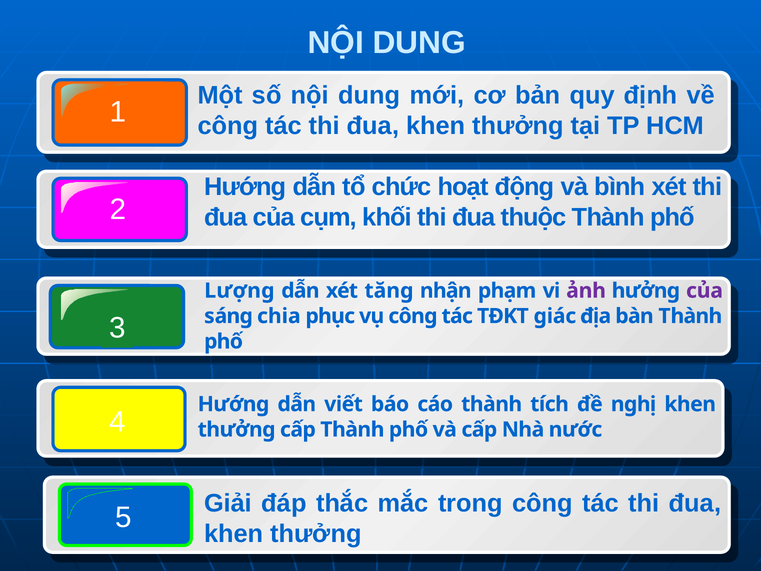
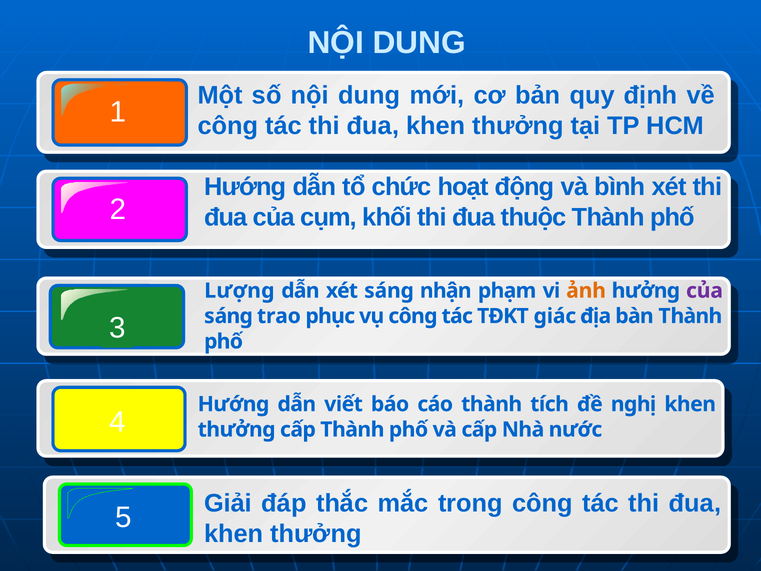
xét tăng: tăng -> sáng
ảnh colour: purple -> orange
chia: chia -> trao
